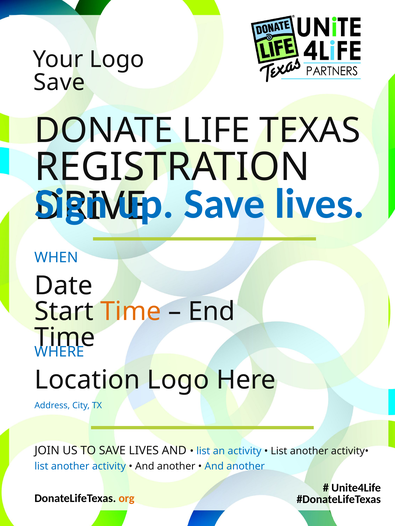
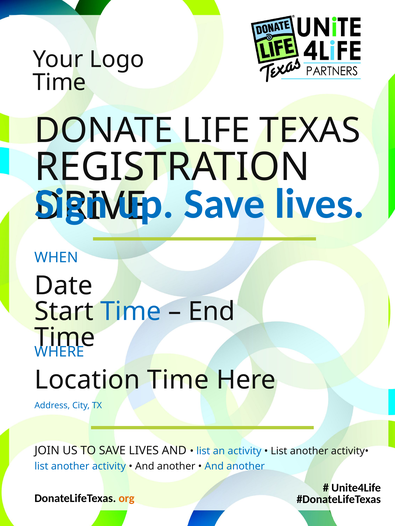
Save at (59, 83): Save -> Time
Time at (131, 312) colour: orange -> blue
Location Logo: Logo -> Time
